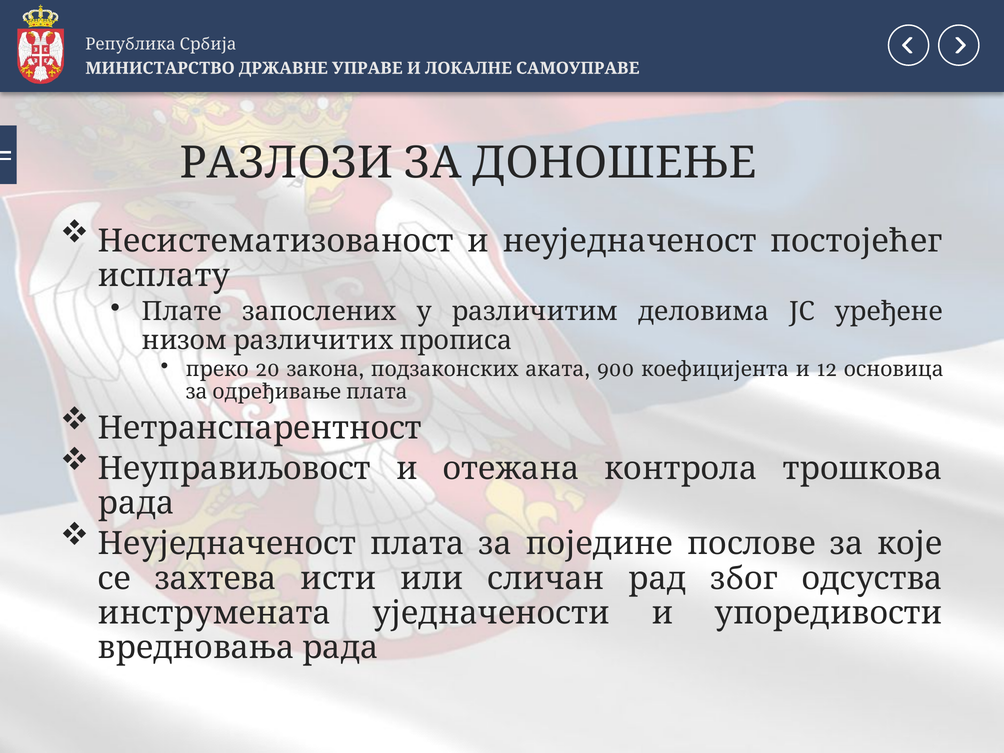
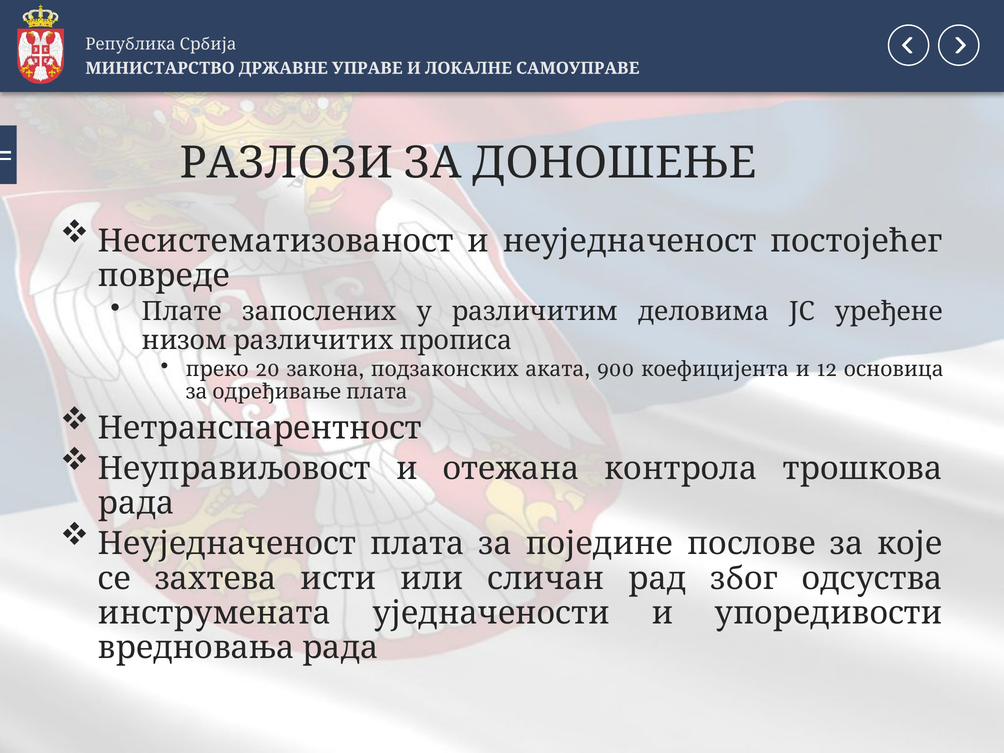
исплату: исплату -> повреде
